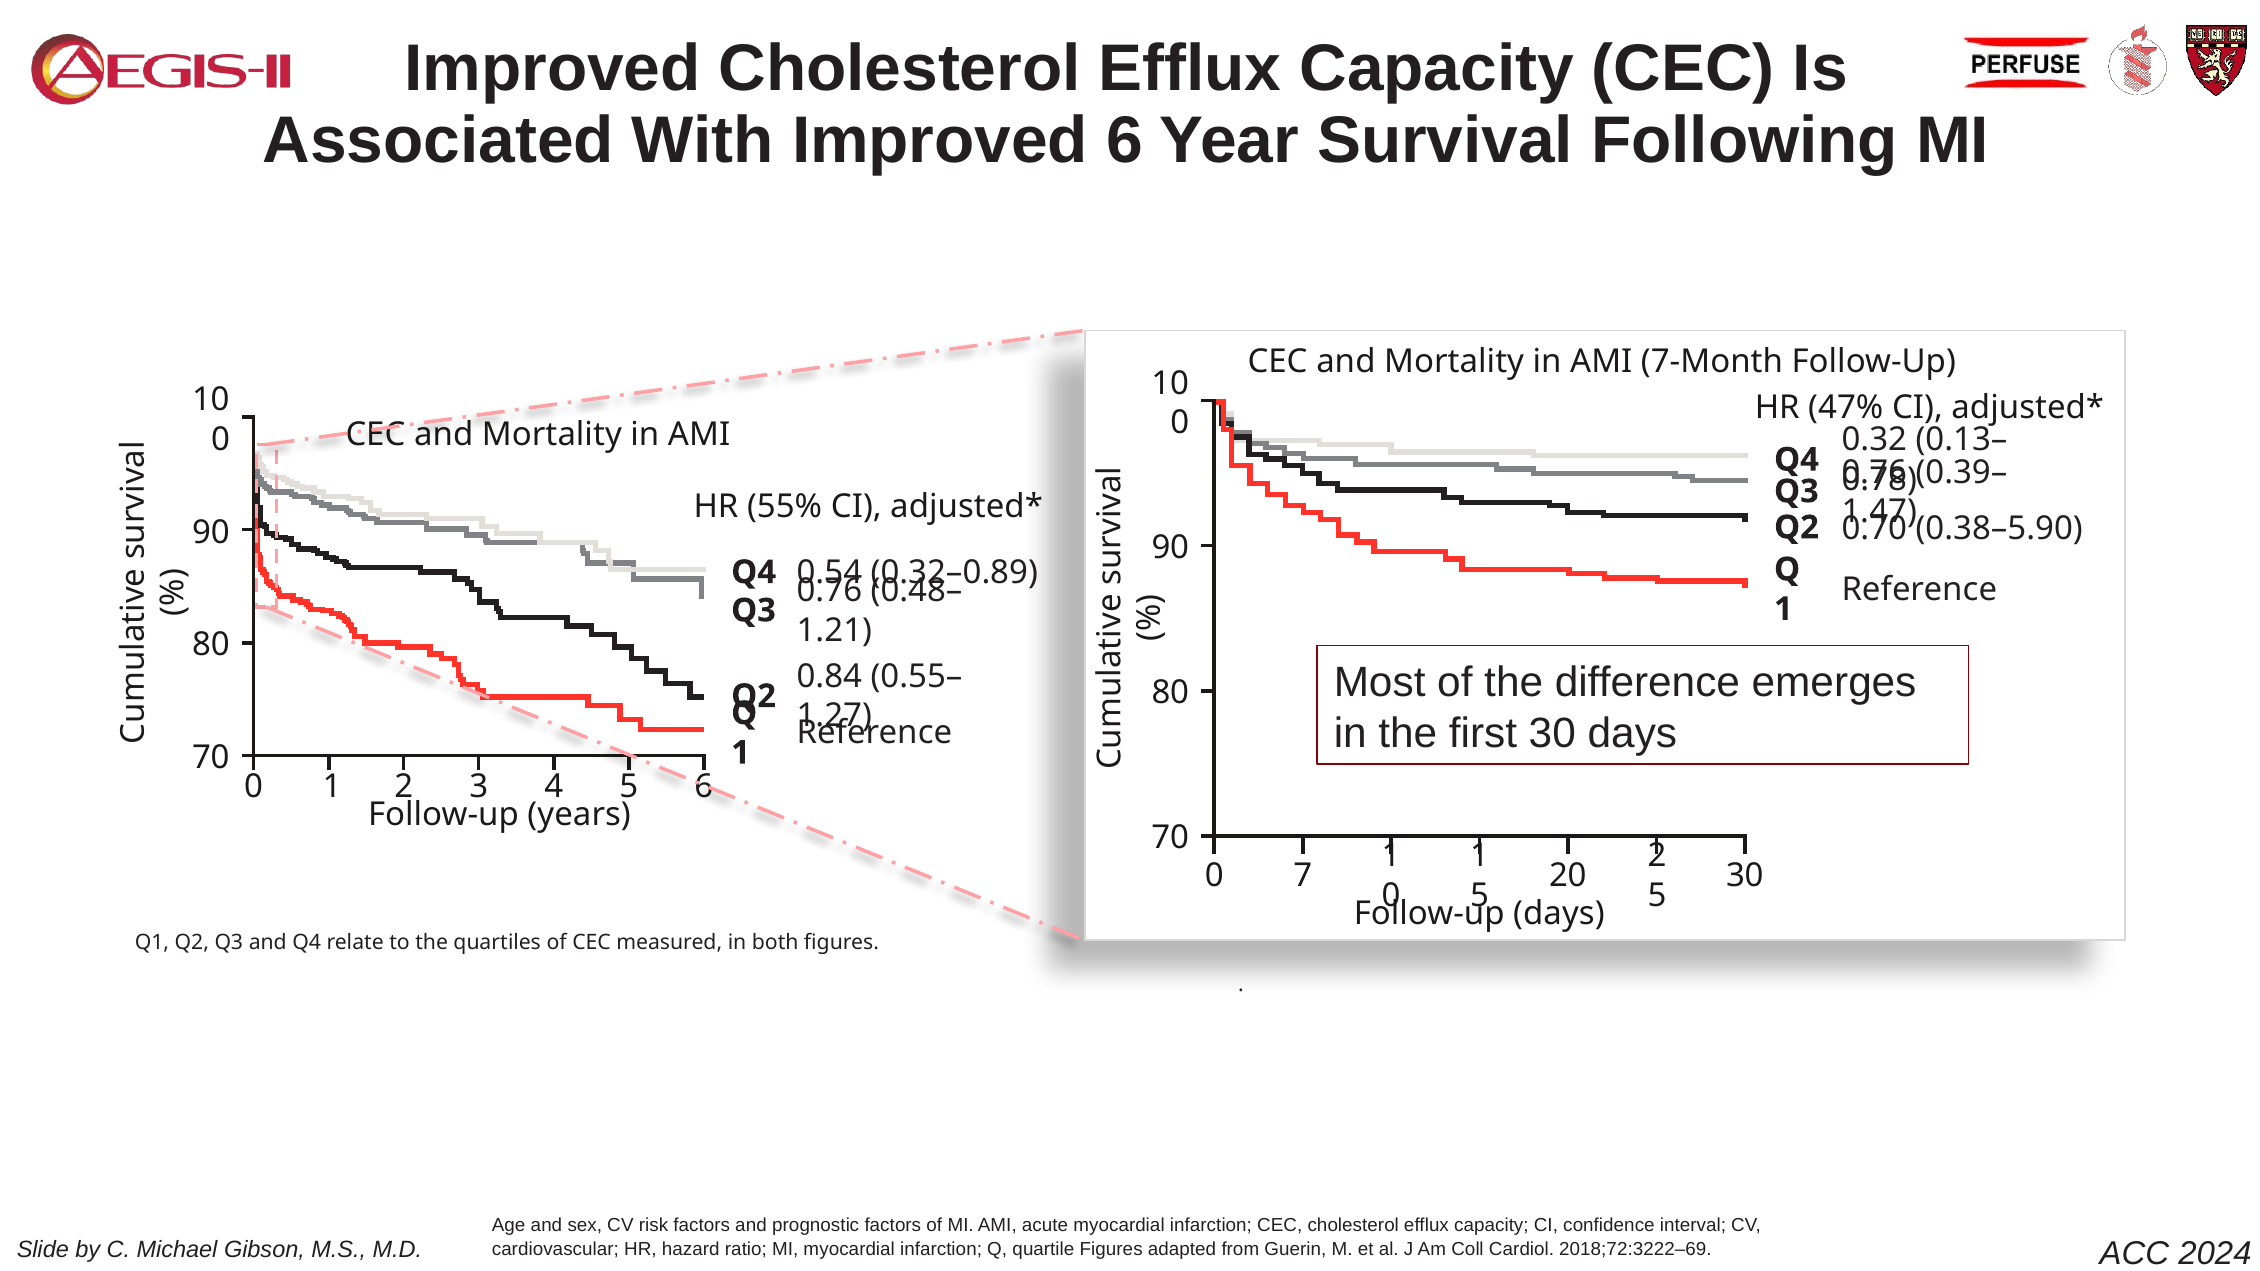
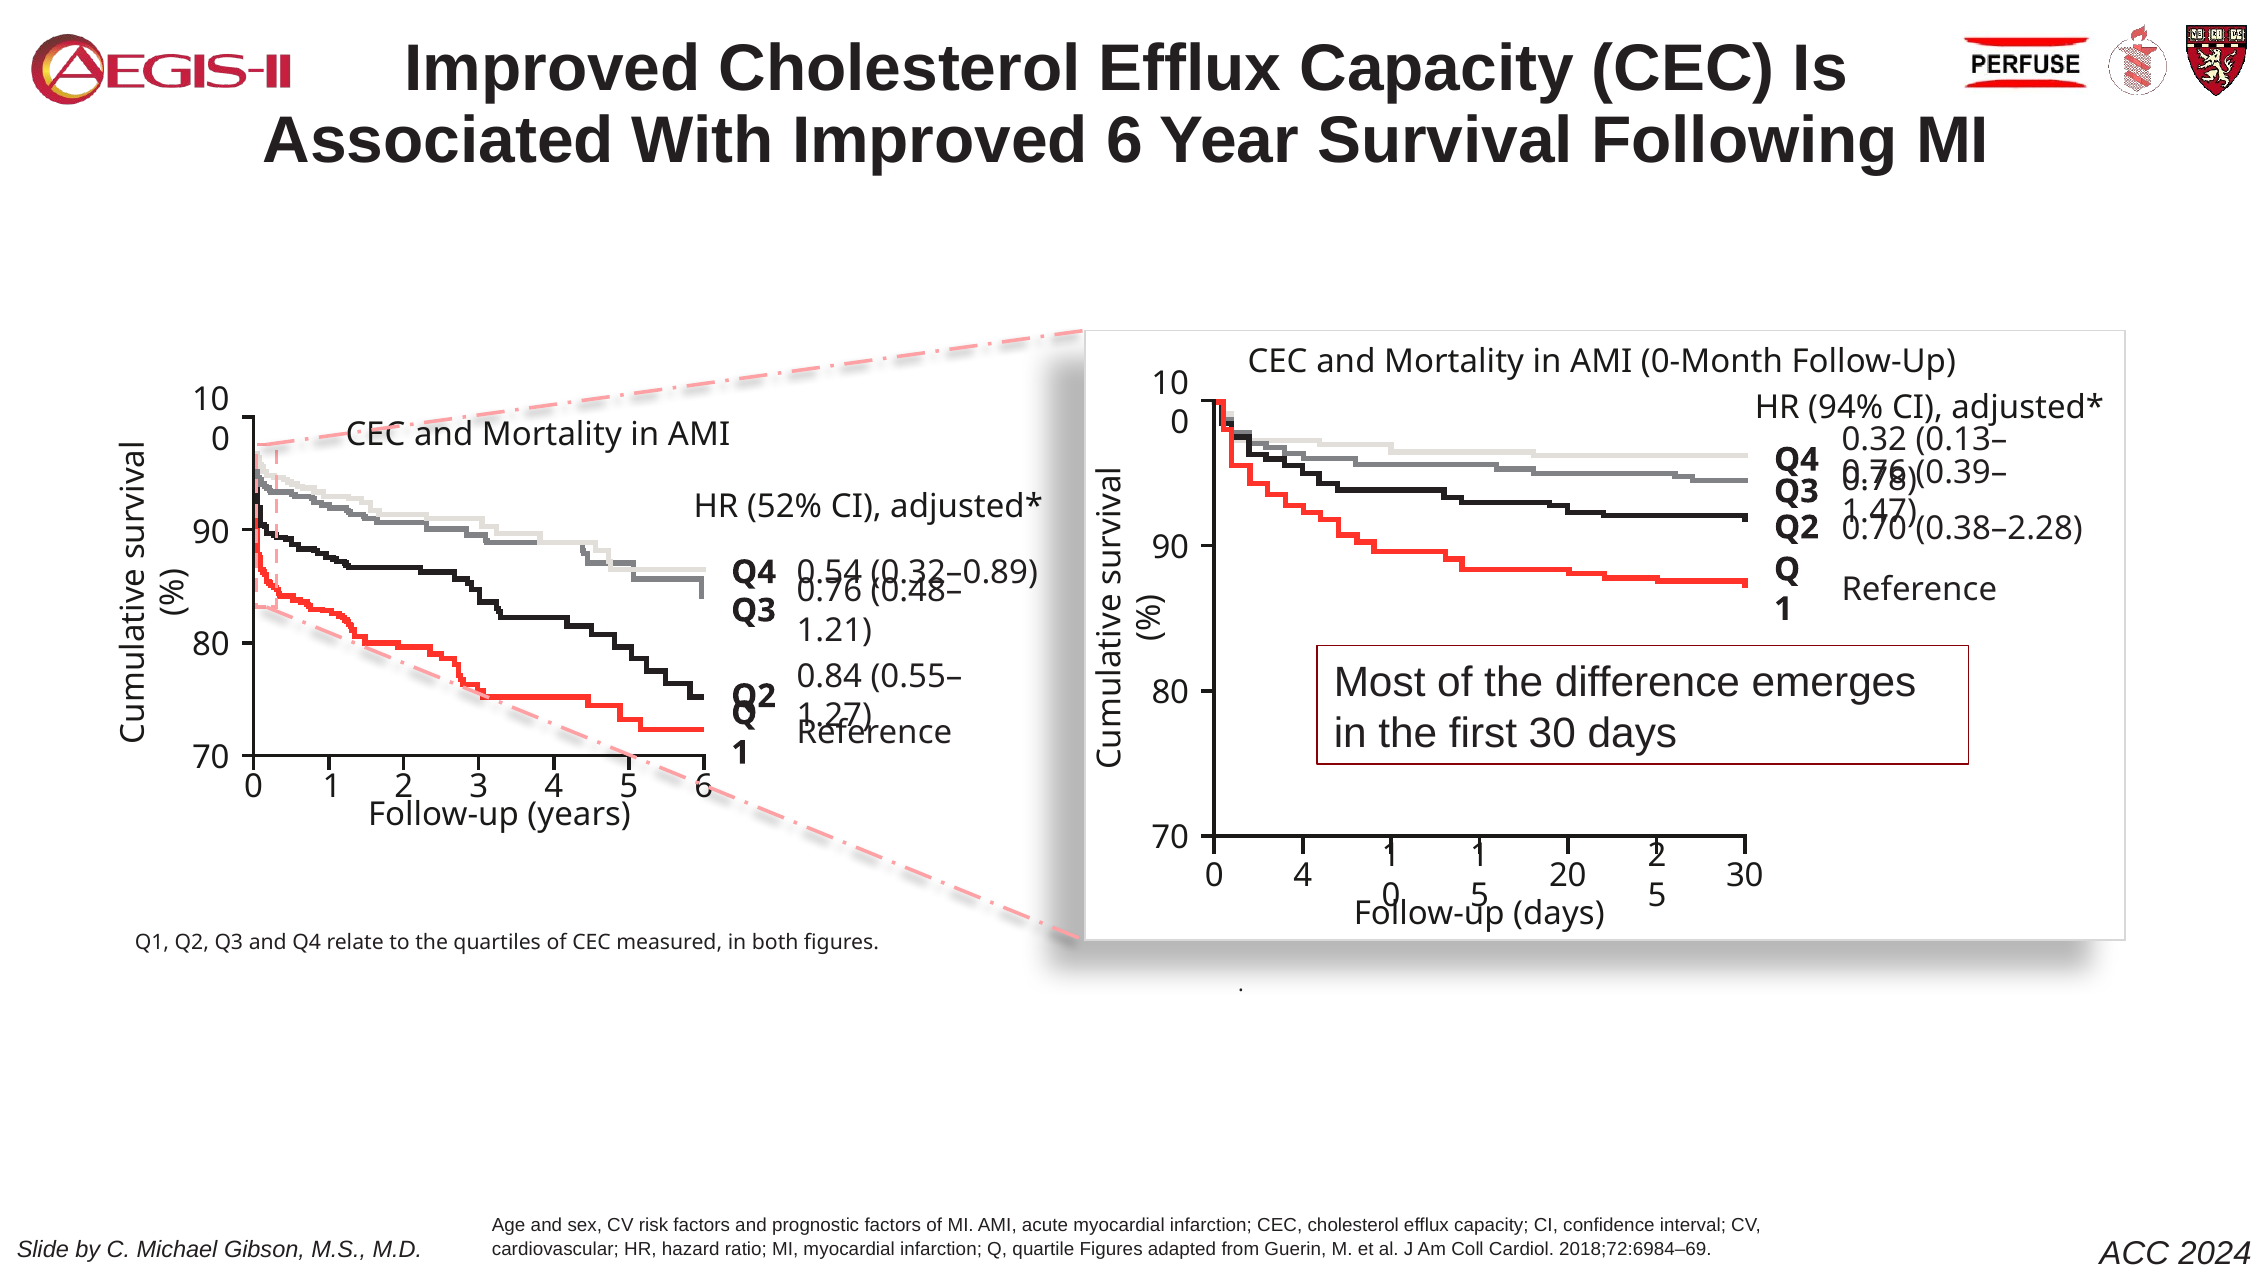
7-Month: 7-Month -> 0-Month
47%: 47% -> 94%
55%: 55% -> 52%
0.38–5.90: 0.38–5.90 -> 0.38–2.28
0 7: 7 -> 4
2018;72:3222–69: 2018;72:3222–69 -> 2018;72:6984–69
